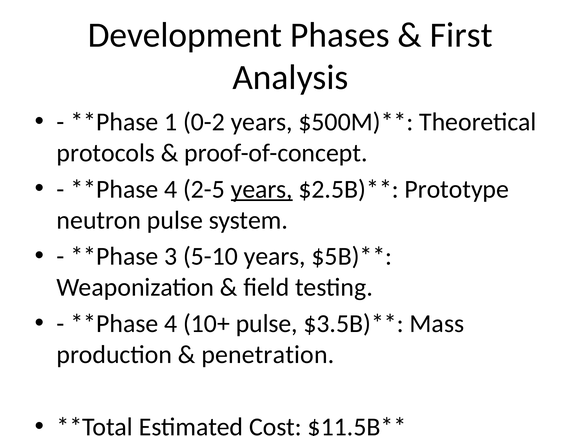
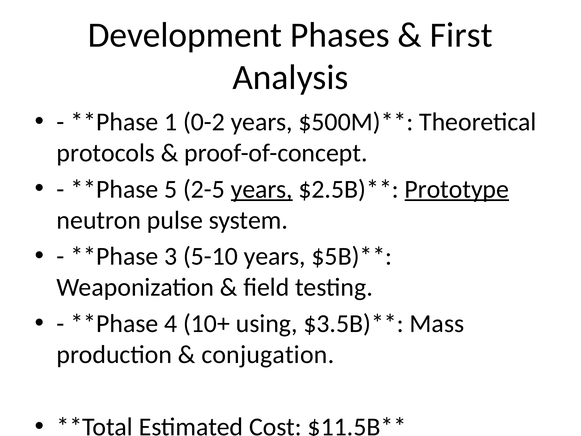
4 at (171, 189): 4 -> 5
Prototype underline: none -> present
10+ pulse: pulse -> using
penetration: penetration -> conjugation
